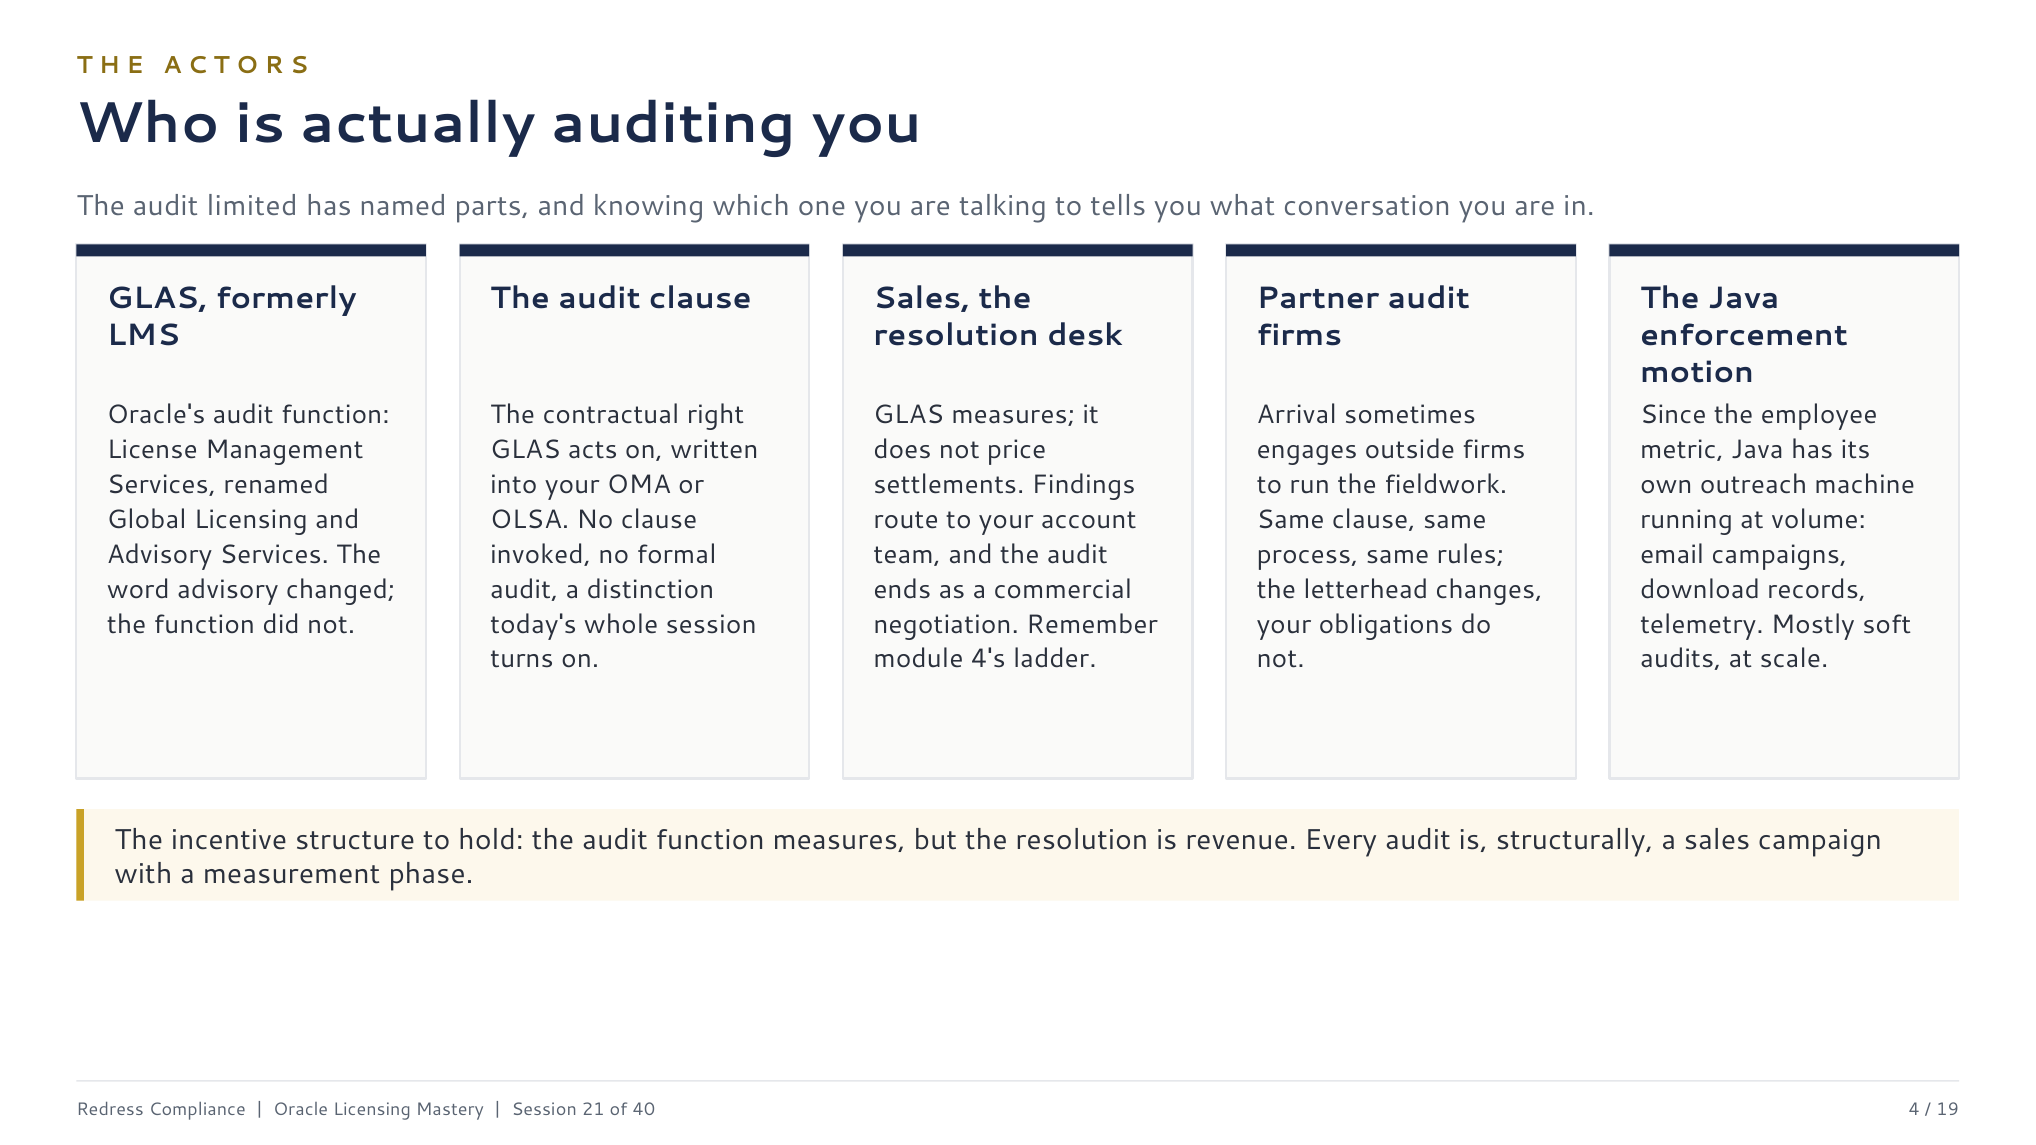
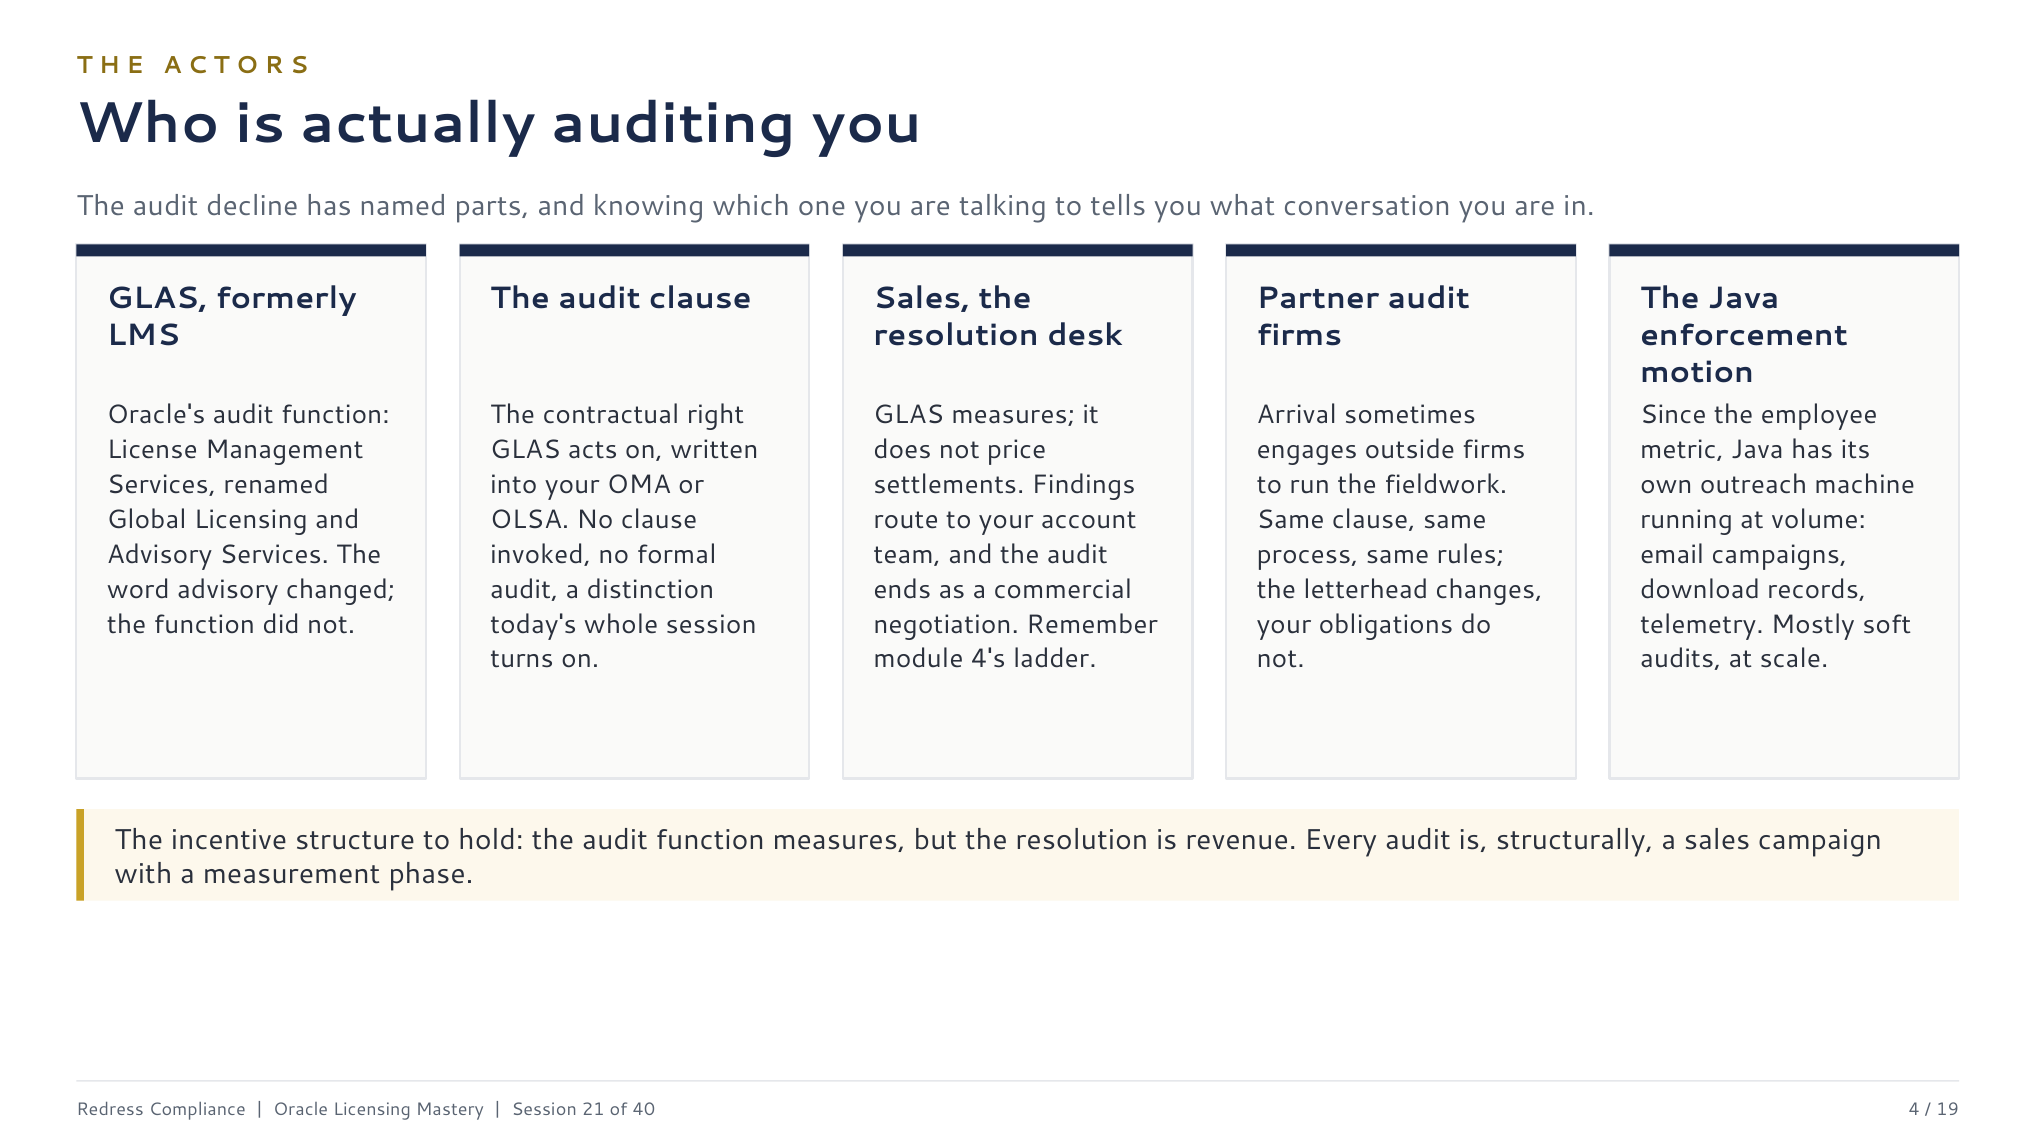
limited: limited -> decline
